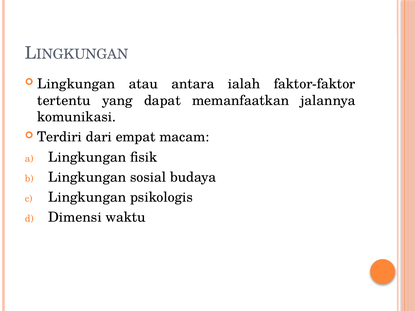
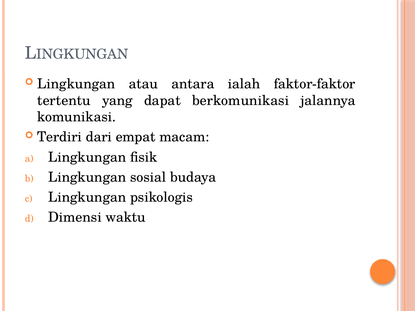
memanfaatkan: memanfaatkan -> berkomunikasi
